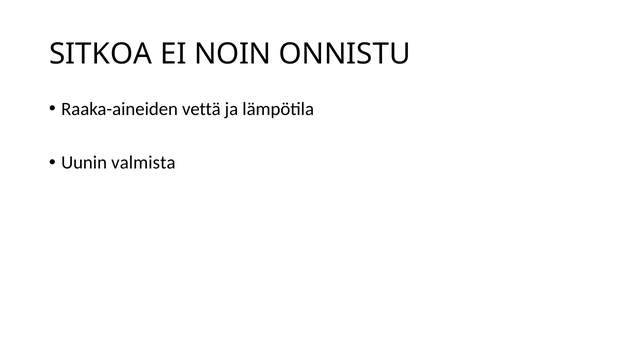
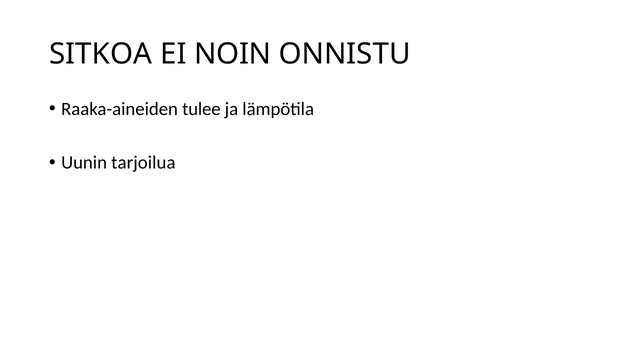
vettä: vettä -> tulee
valmista: valmista -> tarjoilua
